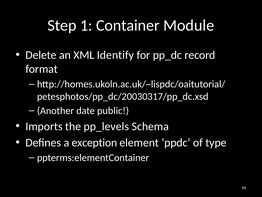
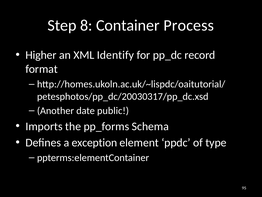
1: 1 -> 8
Module: Module -> Process
Delete: Delete -> Higher
pp_levels: pp_levels -> pp_forms
